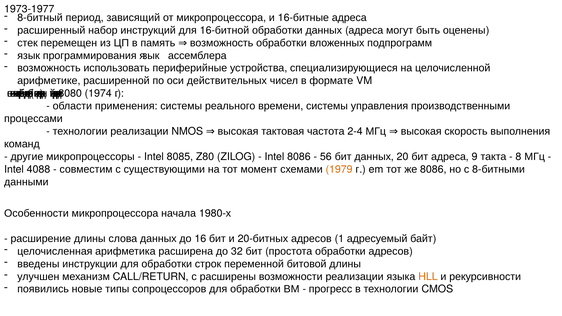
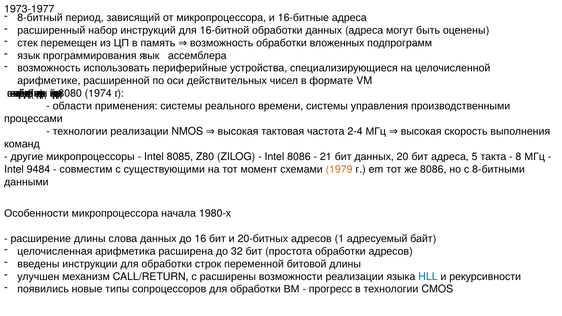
56: 56 -> 21
9: 9 -> 5
4088: 4088 -> 9484
HLL colour: orange -> blue
